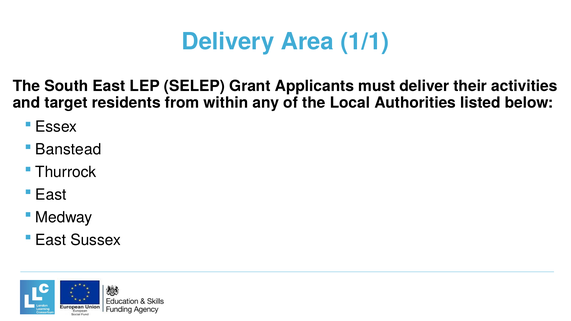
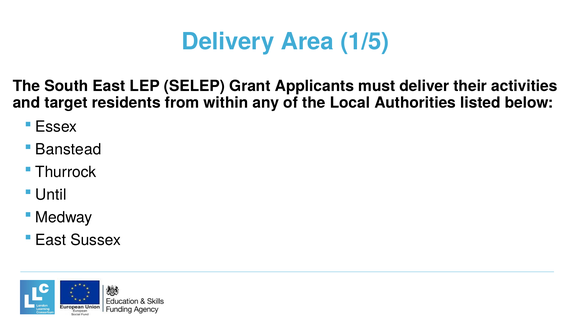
1/1: 1/1 -> 1/5
East at (51, 195): East -> Until
